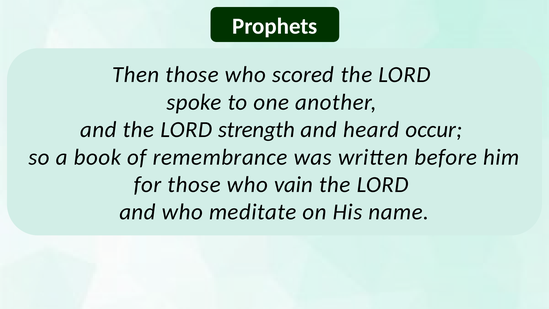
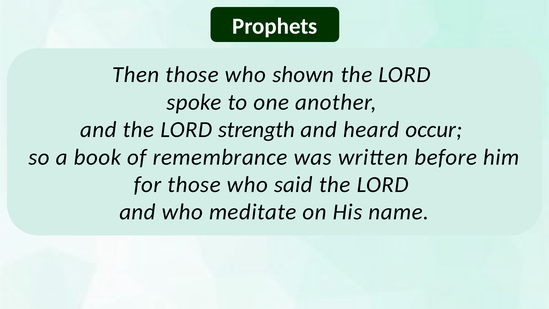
scored: scored -> shown
vain: vain -> said
